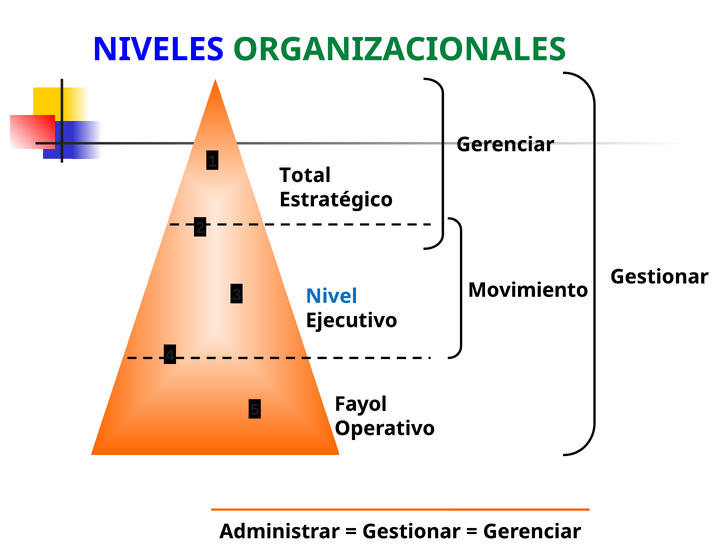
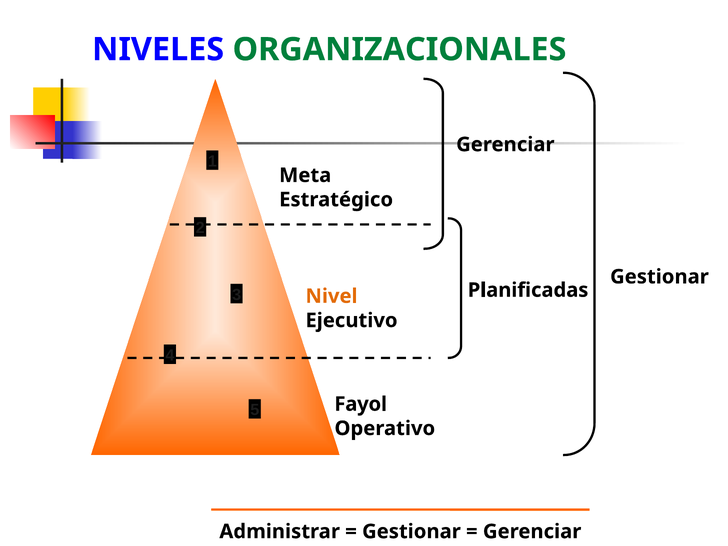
Total: Total -> Meta
Movimiento: Movimiento -> Planificadas
Nivel colour: blue -> orange
